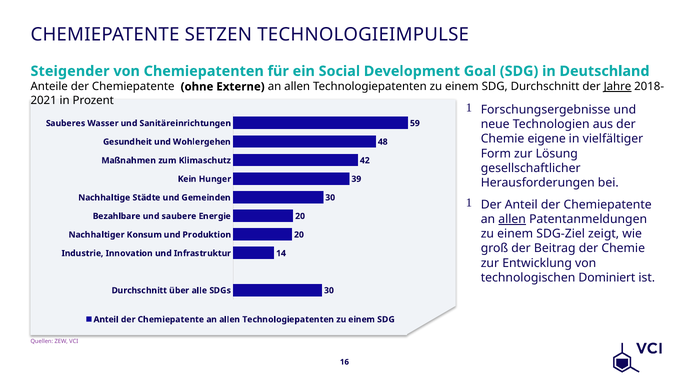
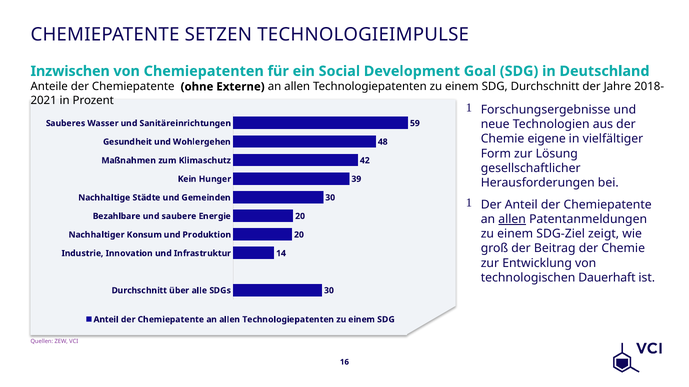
Steigender: Steigender -> Inzwischen
Jahre underline: present -> none
Dominiert: Dominiert -> Dauerhaft
